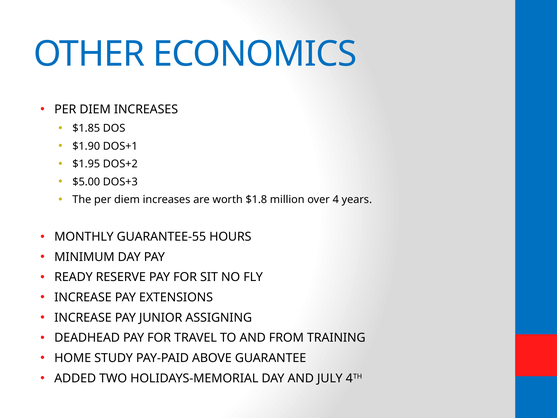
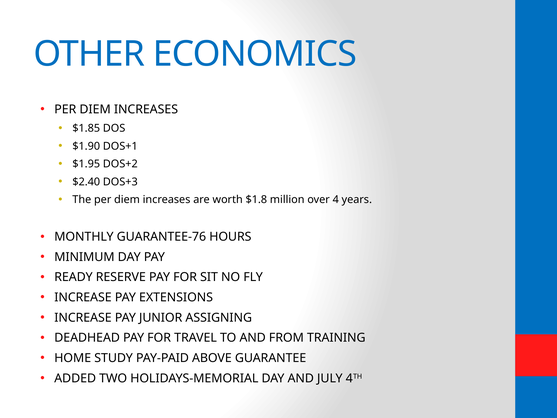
$5.00: $5.00 -> $2.40
GUARANTEE-55: GUARANTEE-55 -> GUARANTEE-76
